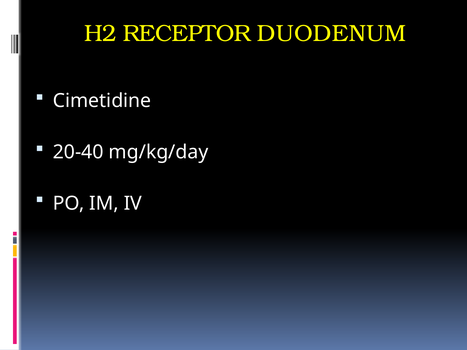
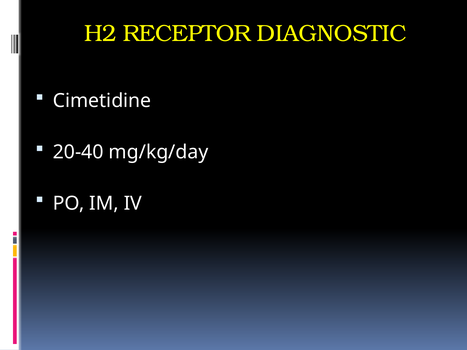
DUODENUM: DUODENUM -> DIAGNOSTIC
